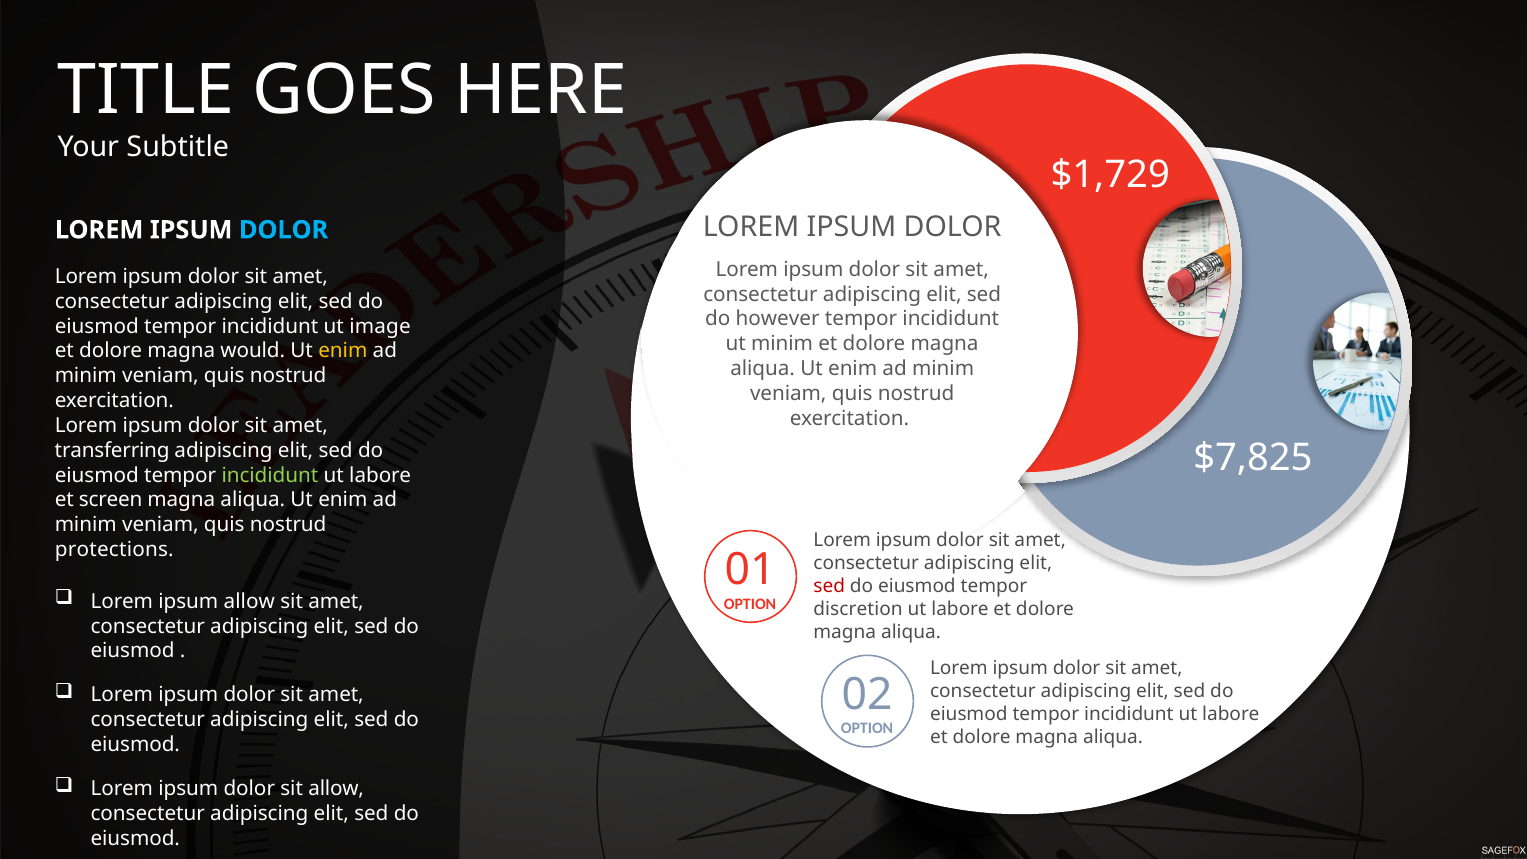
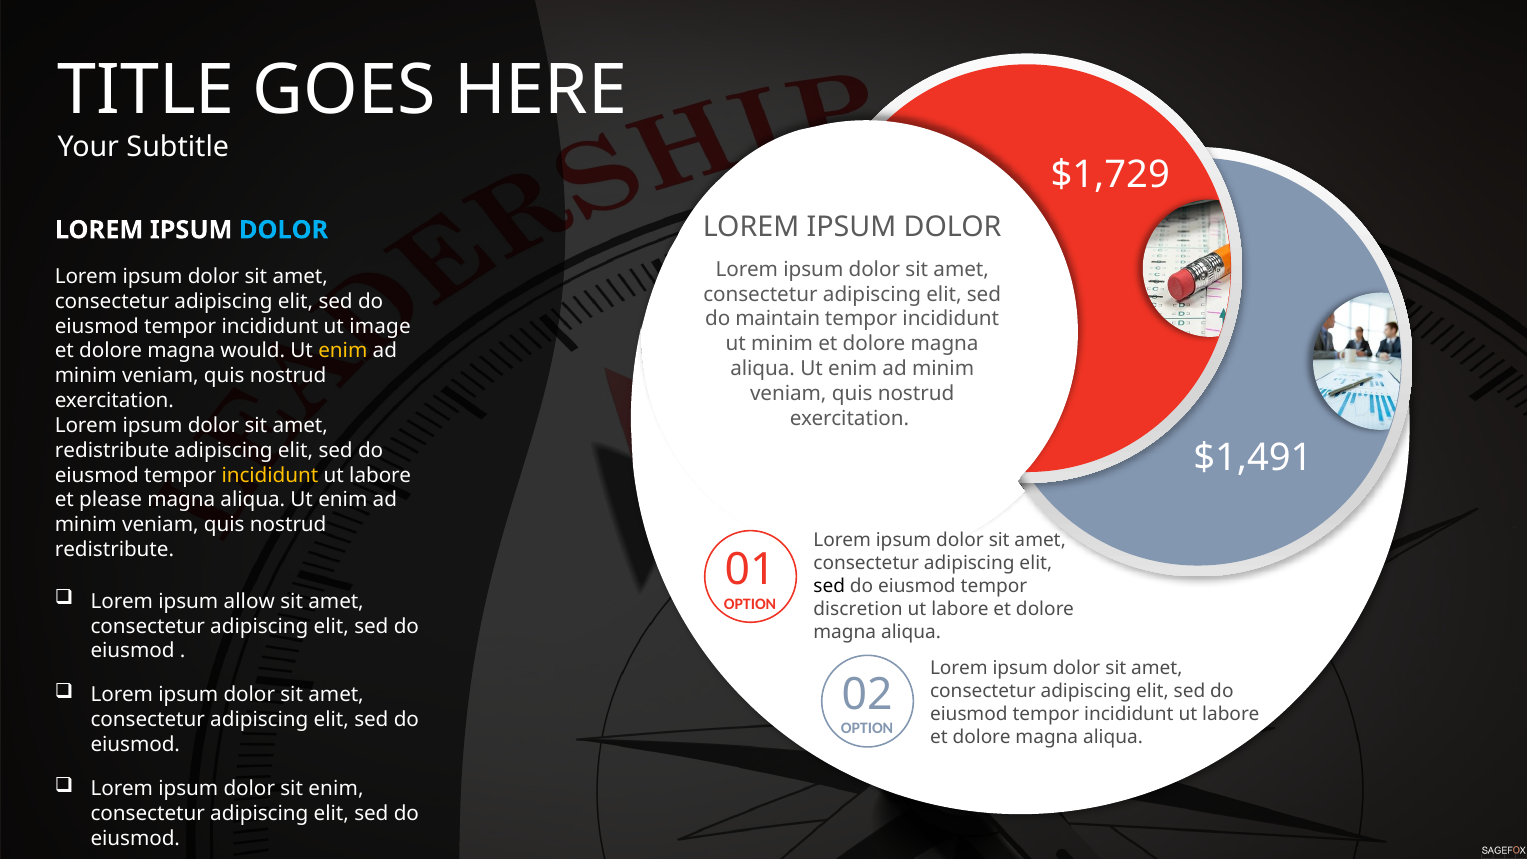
however: however -> maintain
transferring at (112, 450): transferring -> redistribute
$7,825: $7,825 -> $1,491
incididunt at (270, 475) colour: light green -> yellow
screen: screen -> please
protections at (114, 550): protections -> redistribute
sed at (829, 586) colour: red -> black
sit allow: allow -> enim
